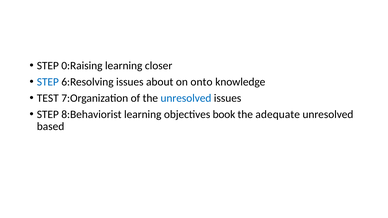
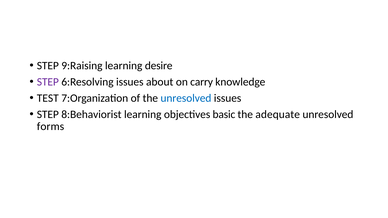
0:Raising: 0:Raising -> 9:Raising
closer: closer -> desire
STEP at (48, 82) colour: blue -> purple
onto: onto -> carry
book: book -> basic
based: based -> forms
